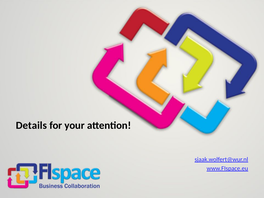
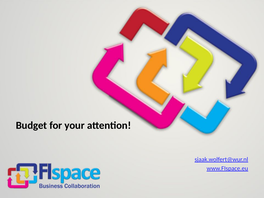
Details: Details -> Budget
